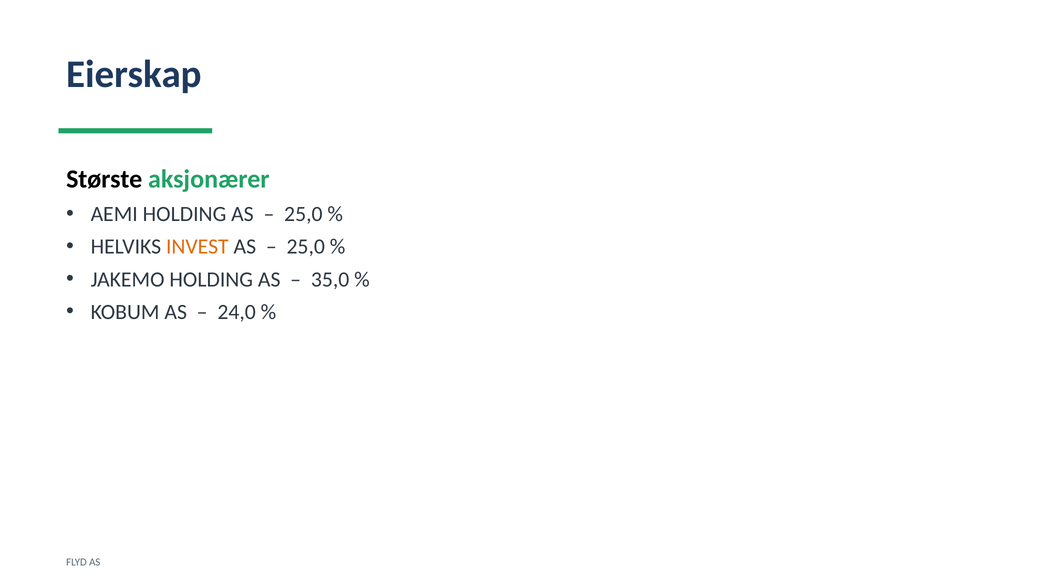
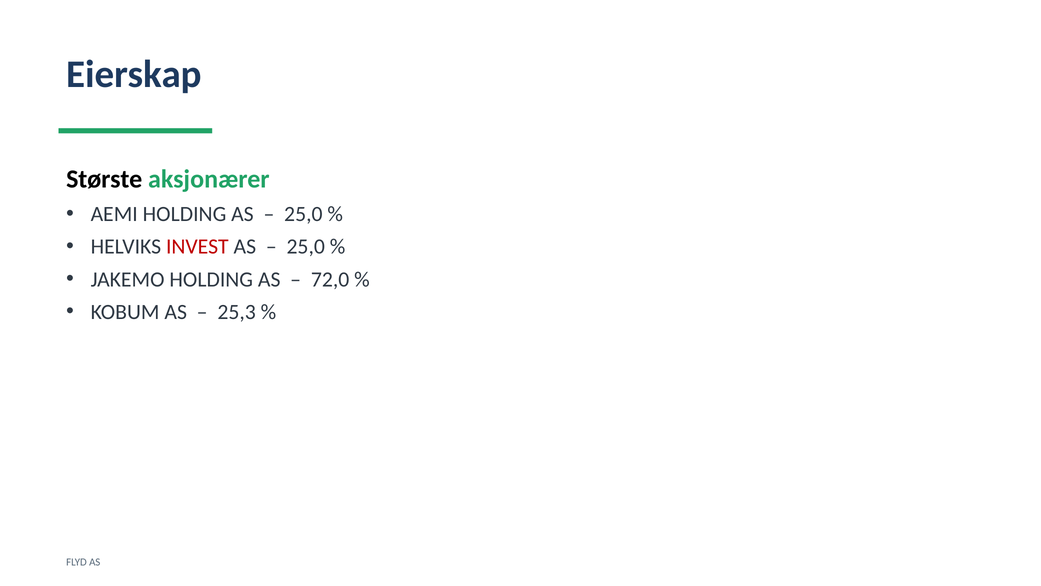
INVEST colour: orange -> red
35,0: 35,0 -> 72,0
24,0: 24,0 -> 25,3
